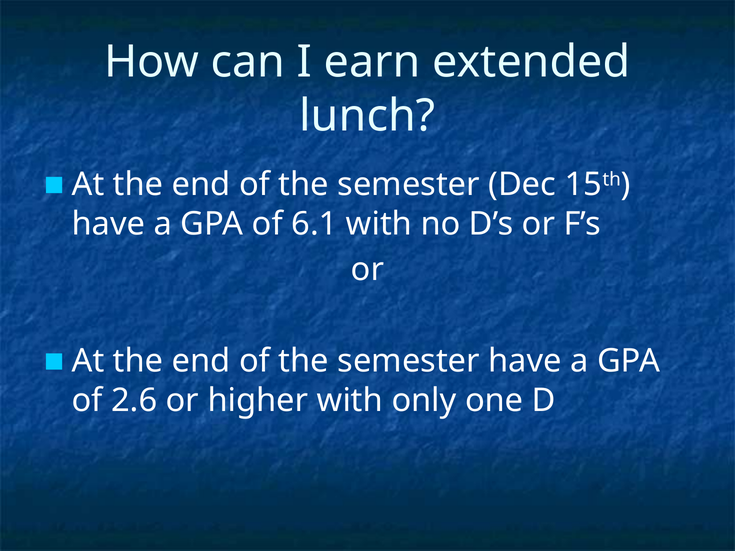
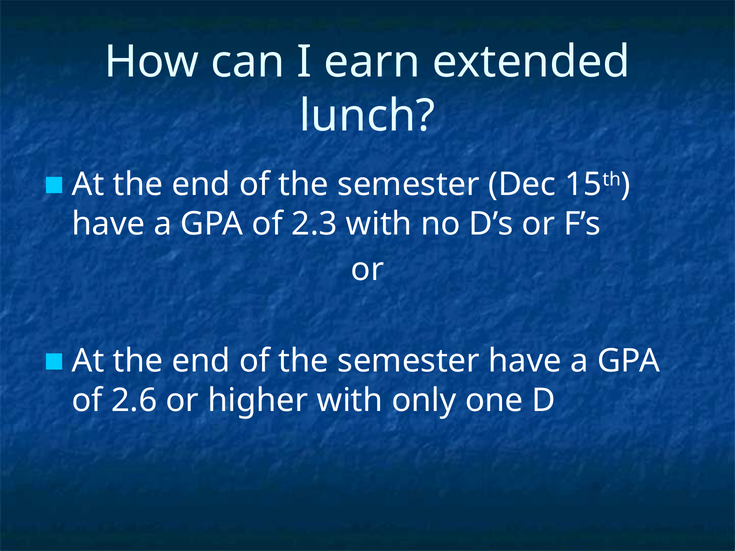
6.1: 6.1 -> 2.3
